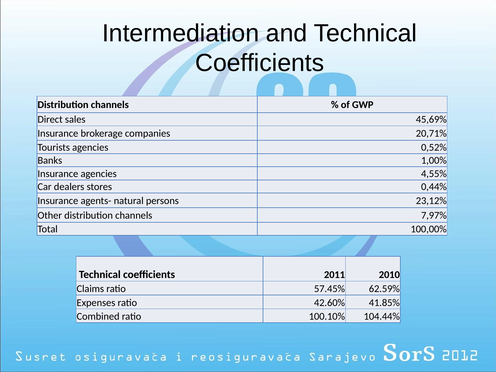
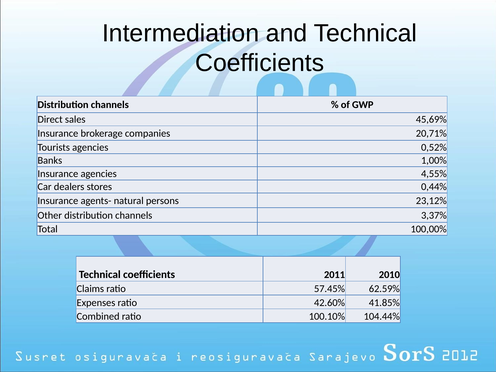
7,97%: 7,97% -> 3,37%
